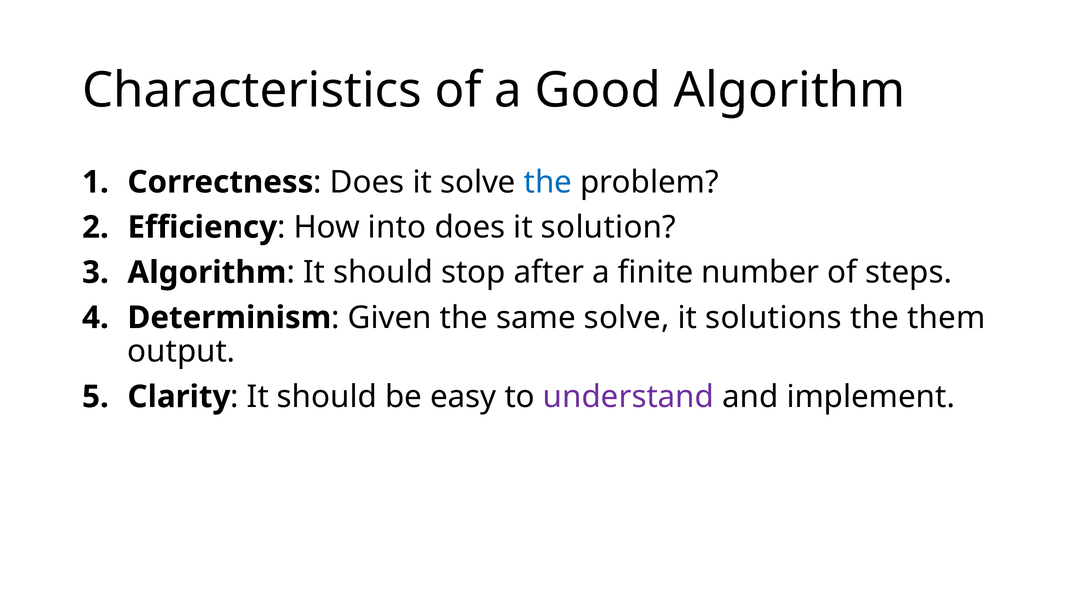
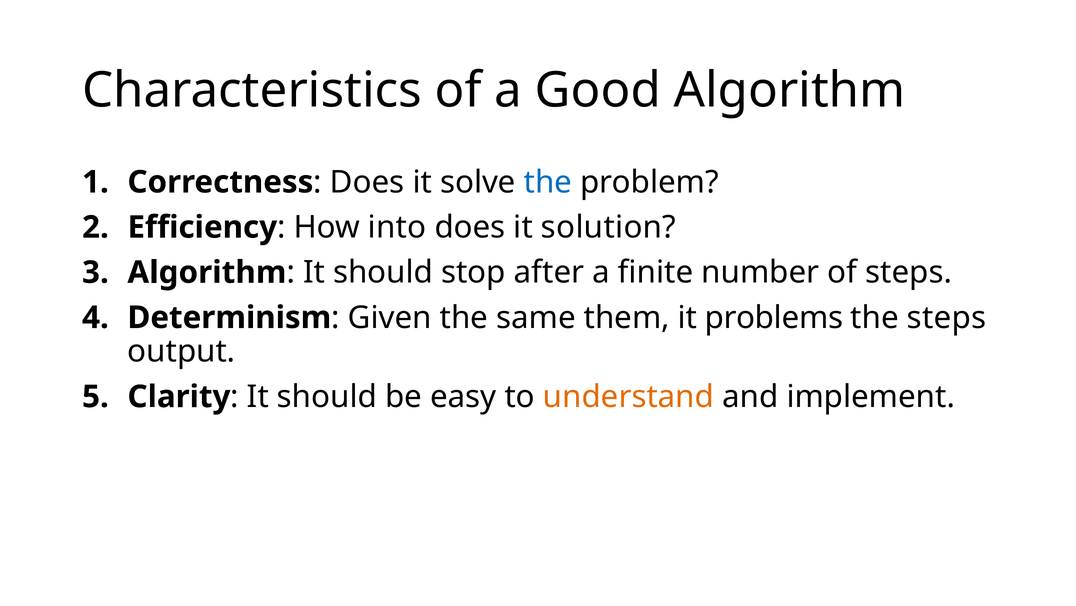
same solve: solve -> them
solutions: solutions -> problems
the them: them -> steps
understand colour: purple -> orange
